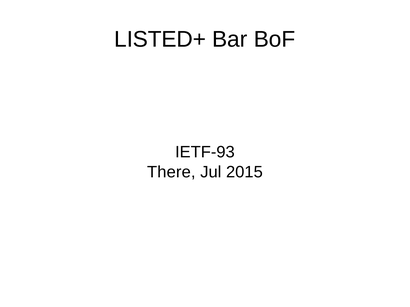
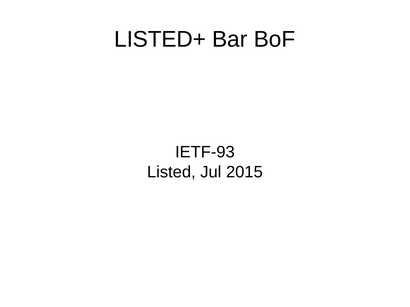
There: There -> Listed
